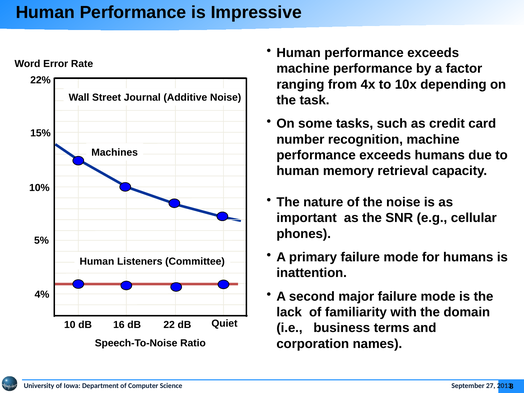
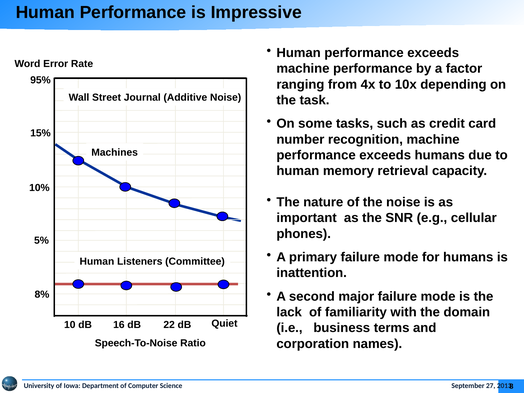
22%: 22% -> 95%
4%: 4% -> 8%
